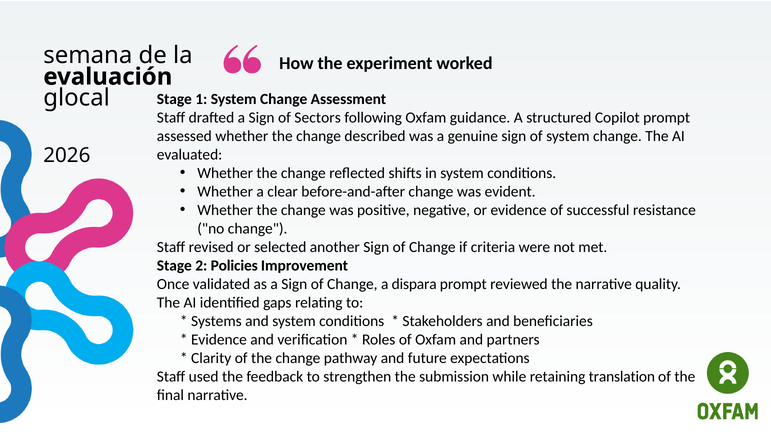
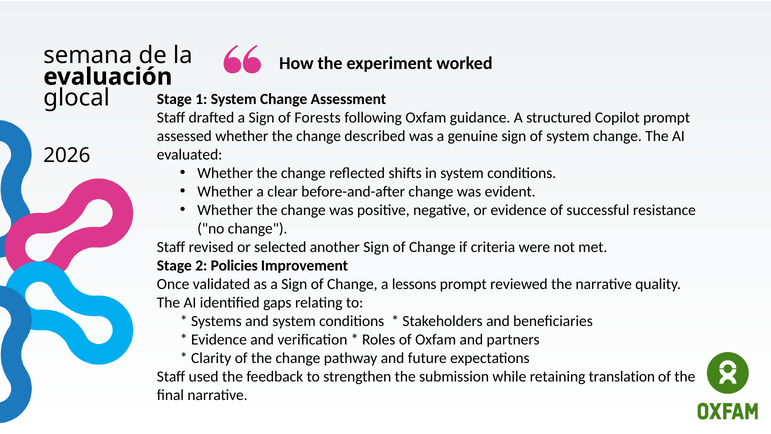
Sectors: Sectors -> Forests
dispara: dispara -> lessons
